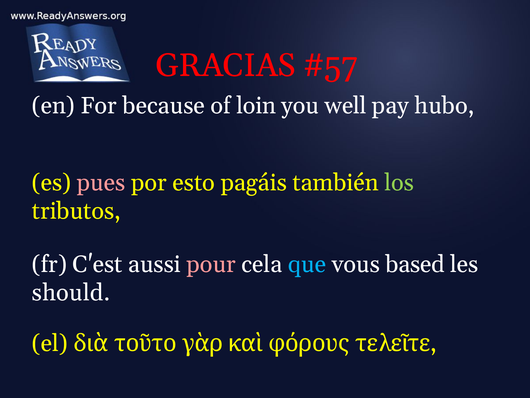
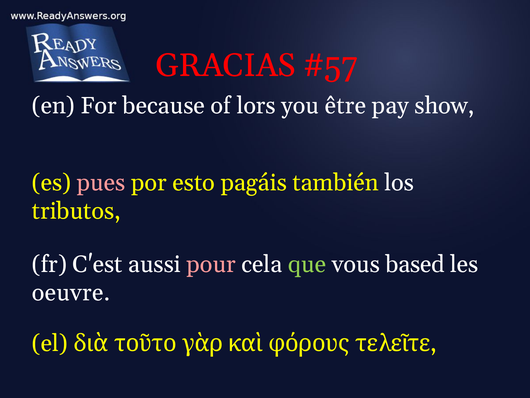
loin: loin -> lors
well: well -> être
hubo: hubo -> show
los colour: light green -> white
que colour: light blue -> light green
should: should -> oeuvre
